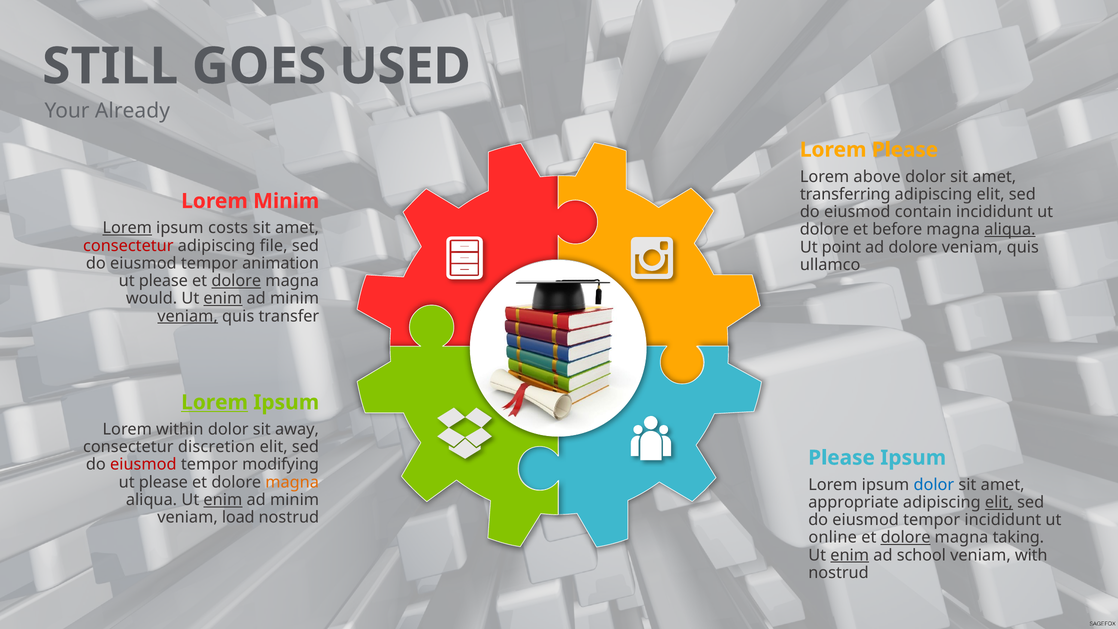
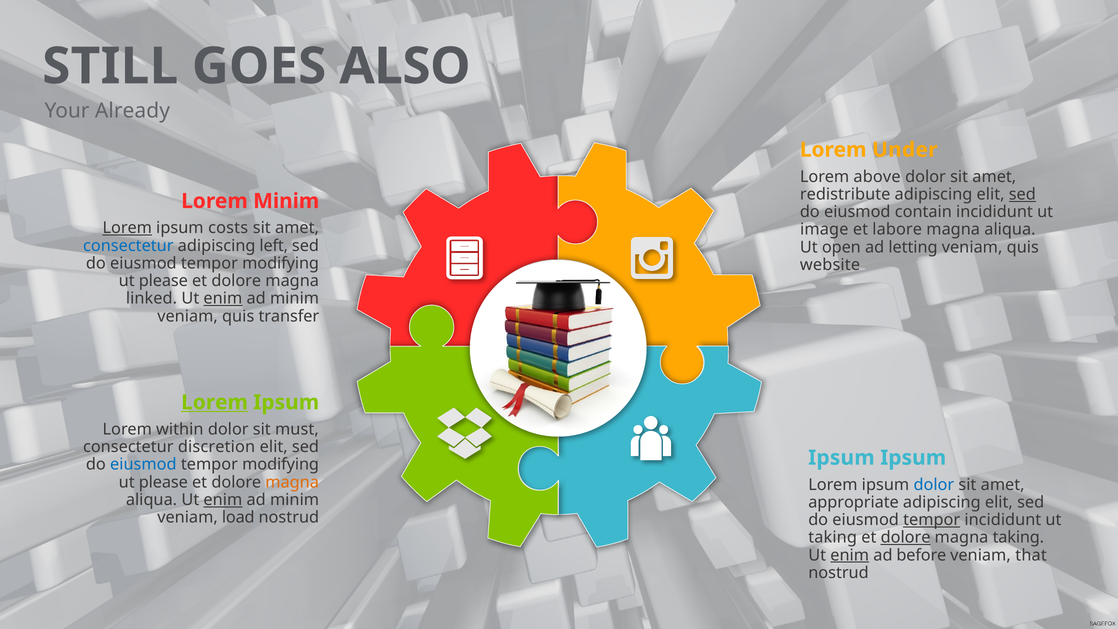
USED: USED -> ALSO
Lorem Please: Please -> Under
transferring: transferring -> redistribute
sed at (1022, 194) underline: none -> present
dolore at (824, 229): dolore -> image
before: before -> labore
aliqua at (1010, 229) underline: present -> none
consectetur at (128, 246) colour: red -> blue
file: file -> left
point: point -> open
ad dolore: dolore -> letting
animation at (281, 263): animation -> modifying
ullamco: ullamco -> website
dolore at (236, 281) underline: present -> none
would: would -> linked
veniam at (188, 316) underline: present -> none
away: away -> must
Please at (842, 458): Please -> Ipsum
eiusmod at (143, 464) colour: red -> blue
elit at (999, 502) underline: present -> none
tempor at (932, 520) underline: none -> present
online at (833, 537): online -> taking
school: school -> before
with: with -> that
